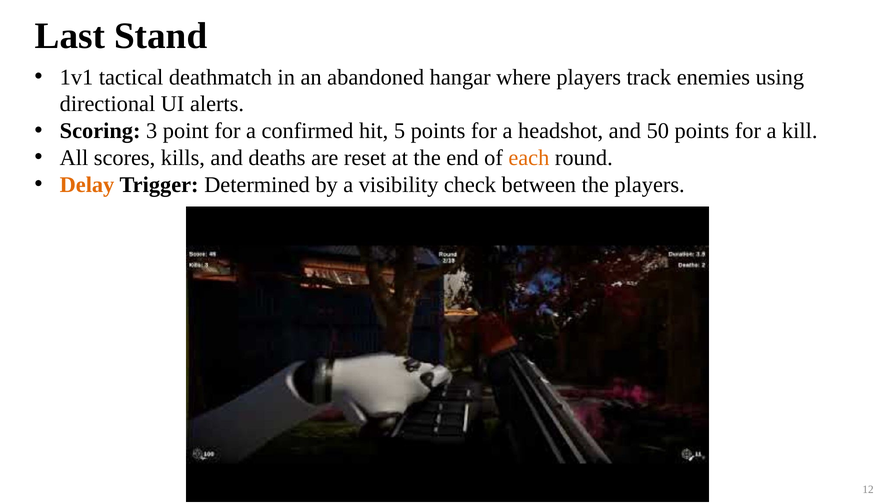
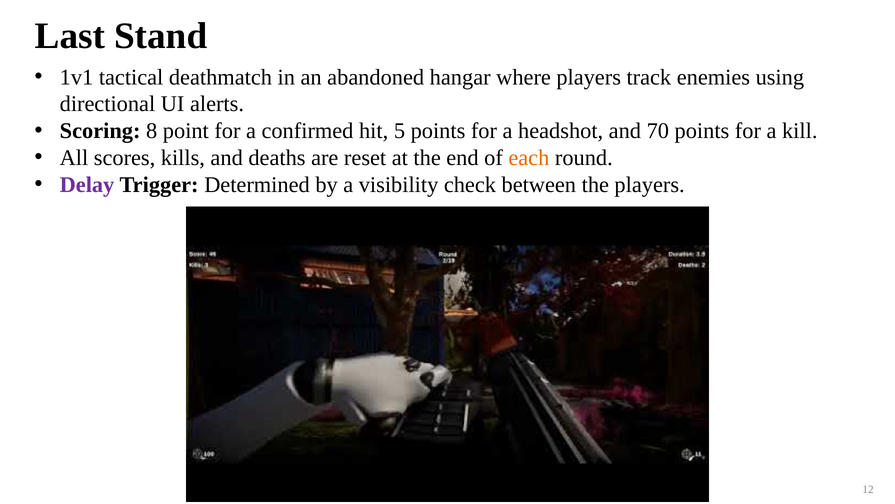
3: 3 -> 8
50: 50 -> 70
Delay colour: orange -> purple
